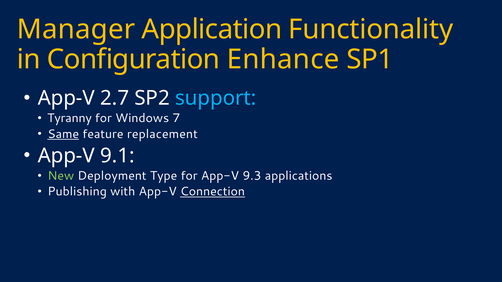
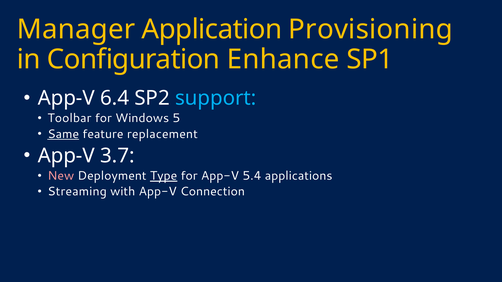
Functionality: Functionality -> Provisioning
2.7: 2.7 -> 6.4
Tyranny: Tyranny -> Toolbar
7: 7 -> 5
9.1: 9.1 -> 3.7
New colour: light green -> pink
Type underline: none -> present
9.3: 9.3 -> 5.4
Publishing: Publishing -> Streaming
Connection underline: present -> none
